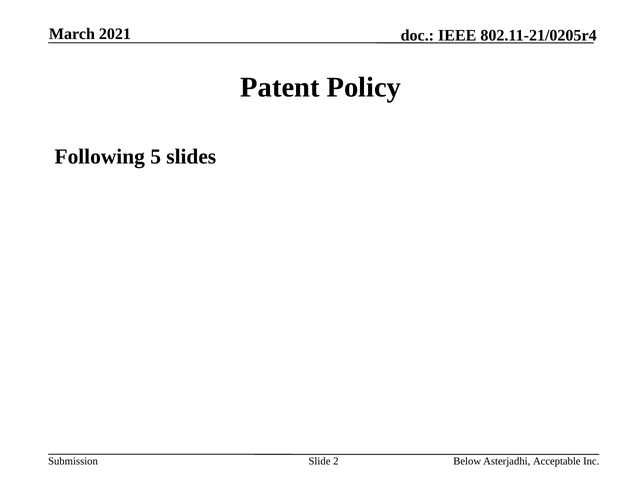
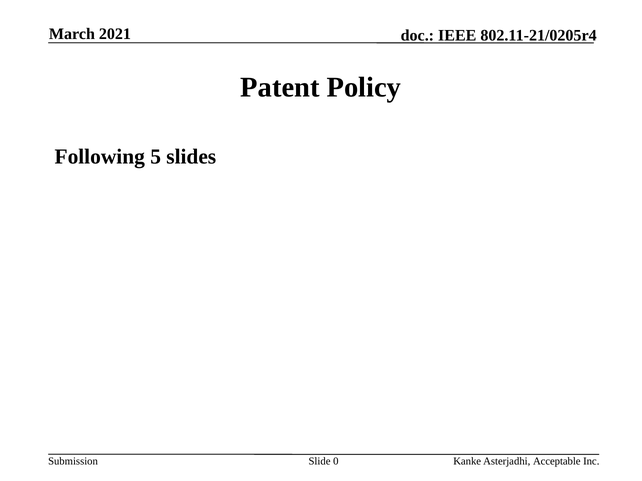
2: 2 -> 0
Below: Below -> Kanke
